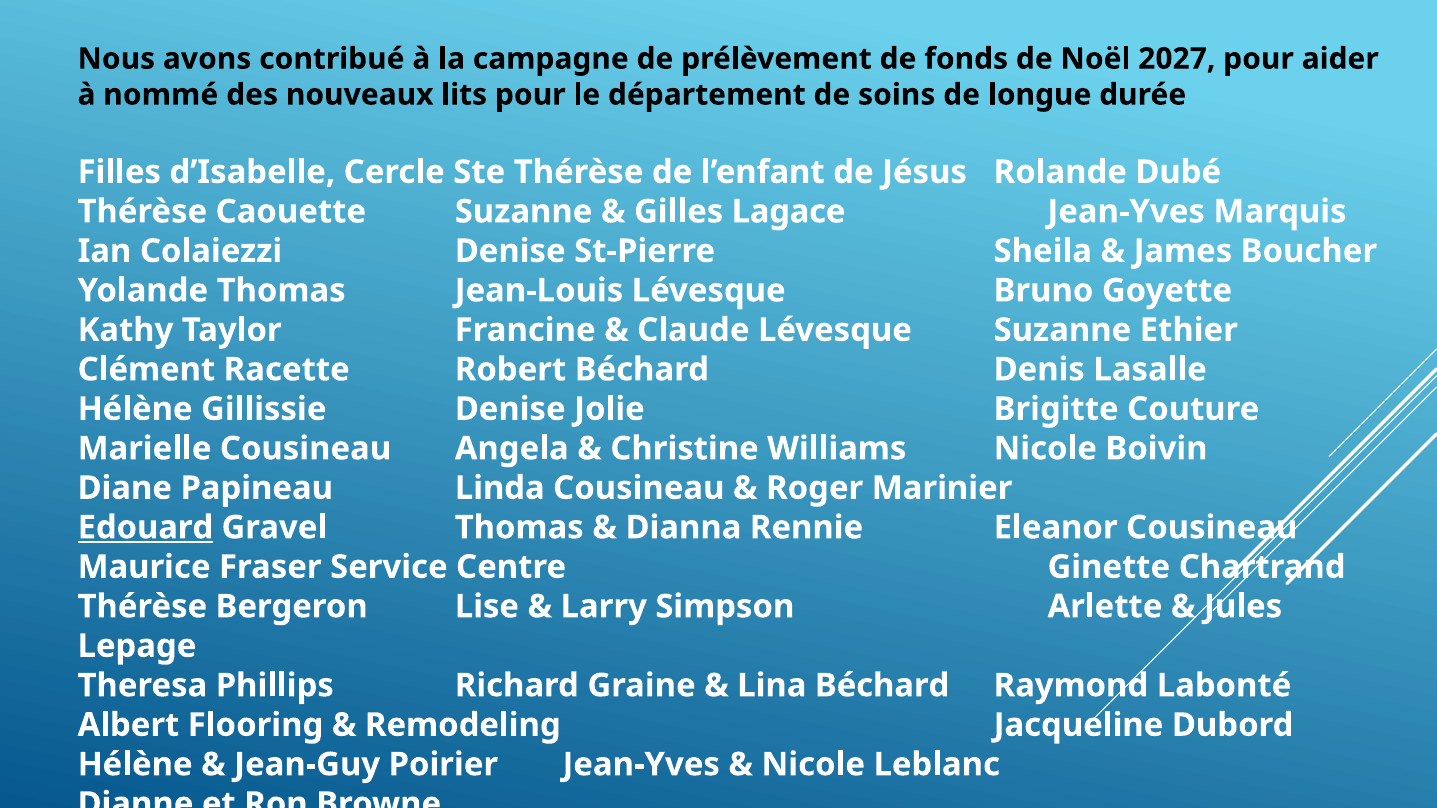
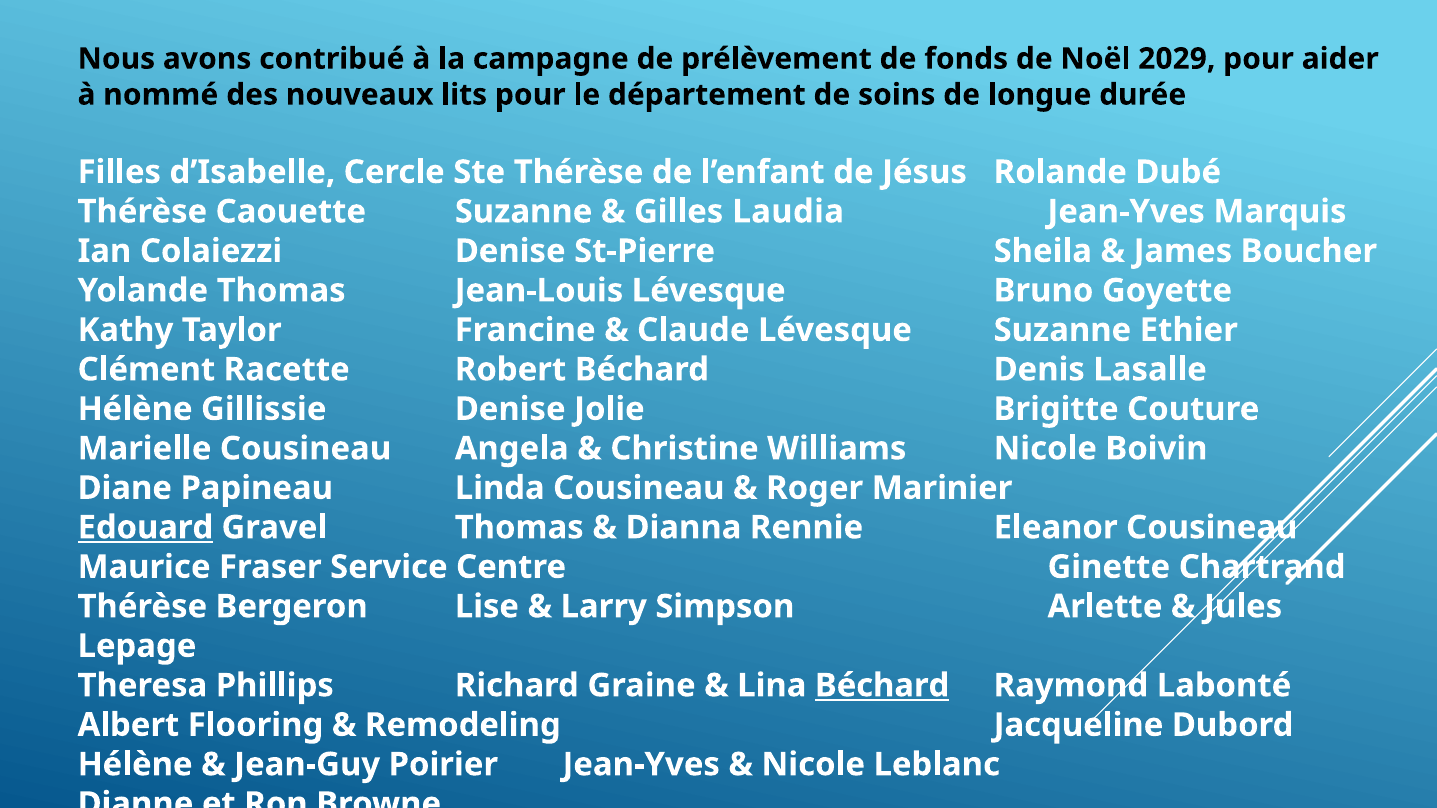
2027: 2027 -> 2029
Lagace: Lagace -> Laudia
Béchard at (882, 686) underline: none -> present
